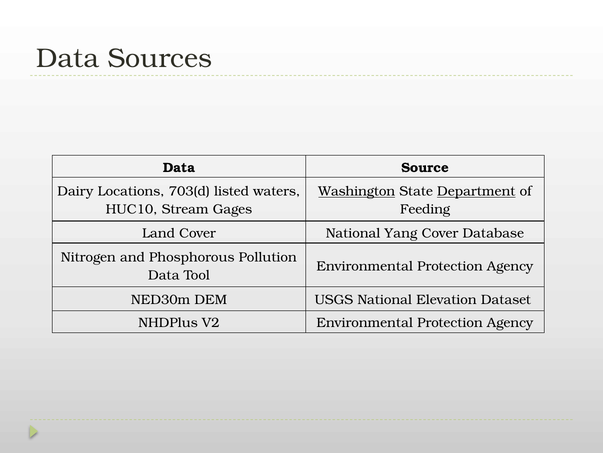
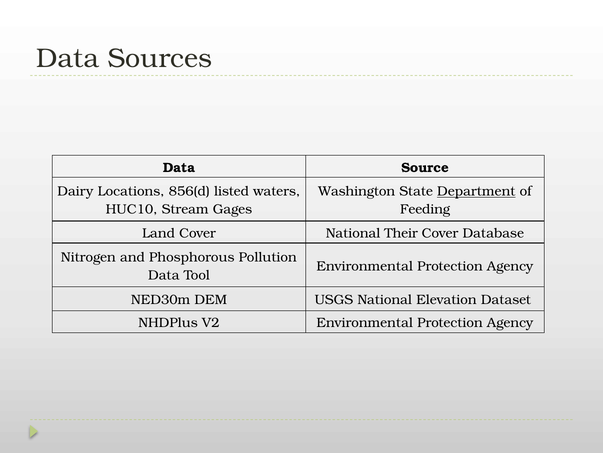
703(d: 703(d -> 856(d
Washington underline: present -> none
Yang: Yang -> Their
